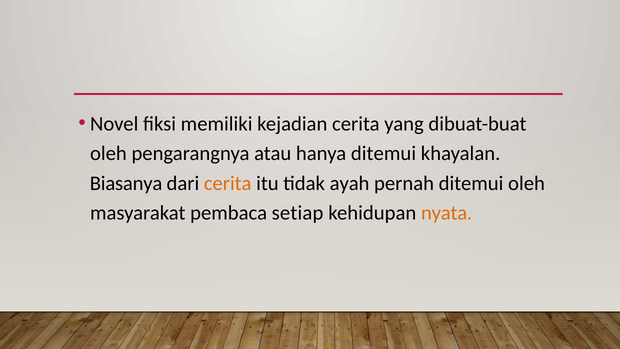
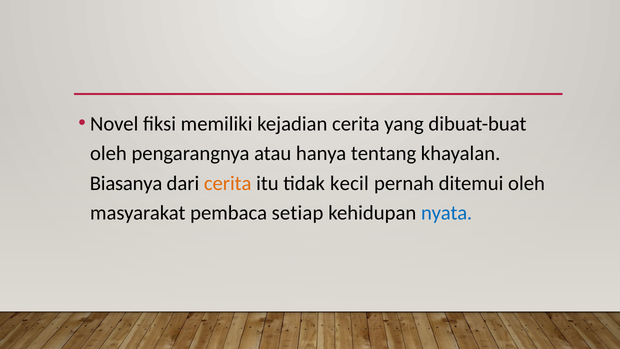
hanya ditemui: ditemui -> tentang
ayah: ayah -> kecil
nyata colour: orange -> blue
